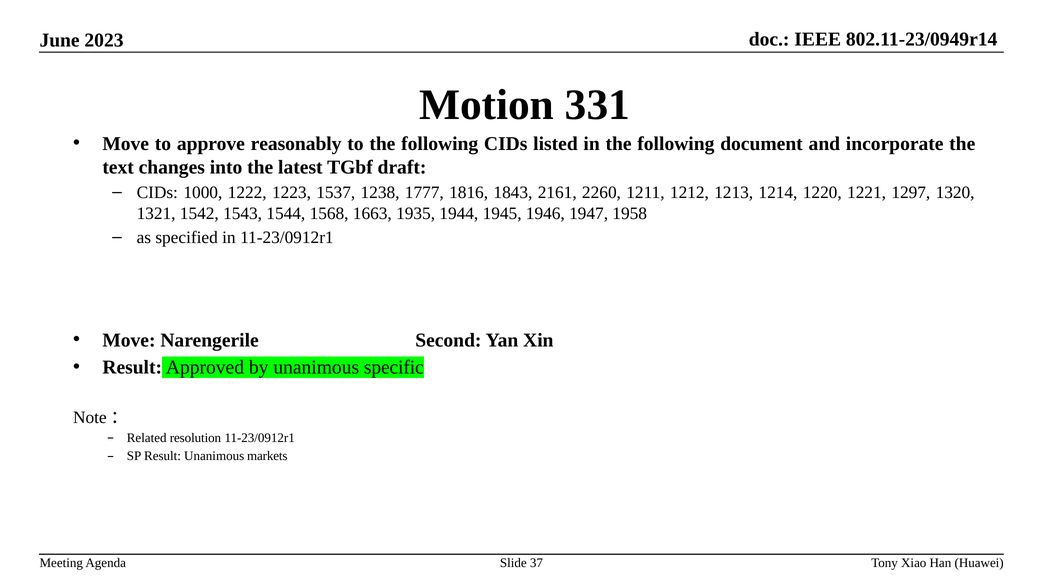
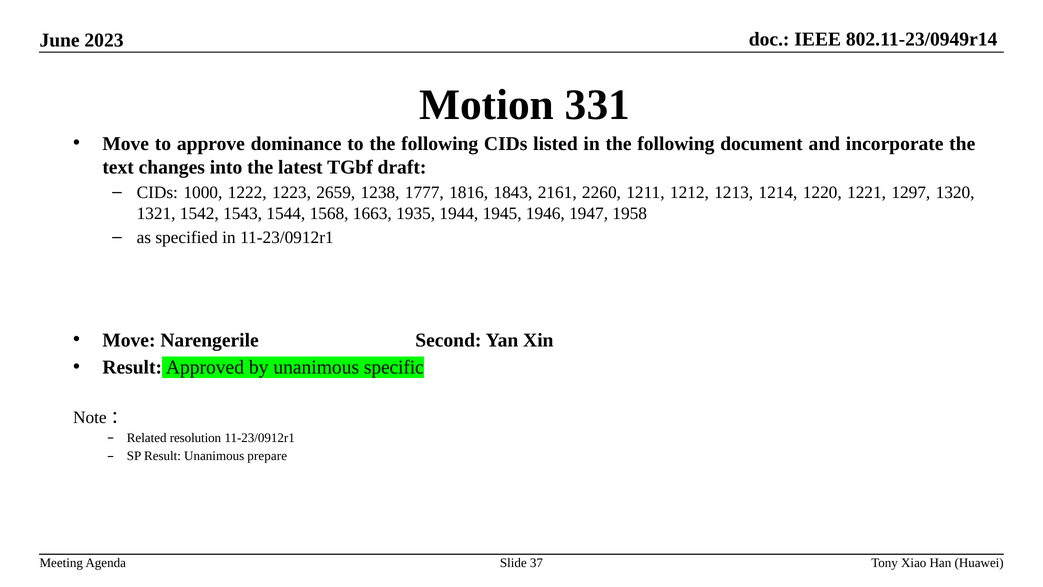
reasonably: reasonably -> dominance
1537: 1537 -> 2659
markets: markets -> prepare
